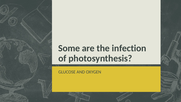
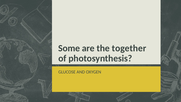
infection: infection -> together
